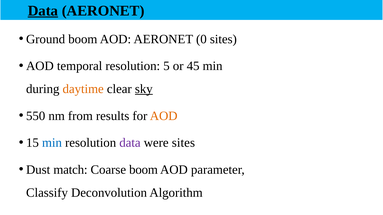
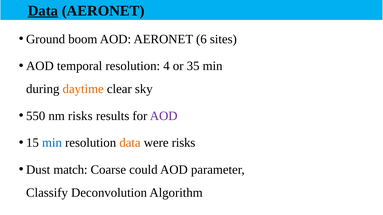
0: 0 -> 6
5: 5 -> 4
45: 45 -> 35
sky underline: present -> none
nm from: from -> risks
AOD at (164, 116) colour: orange -> purple
data at (130, 143) colour: purple -> orange
were sites: sites -> risks
Coarse boom: boom -> could
